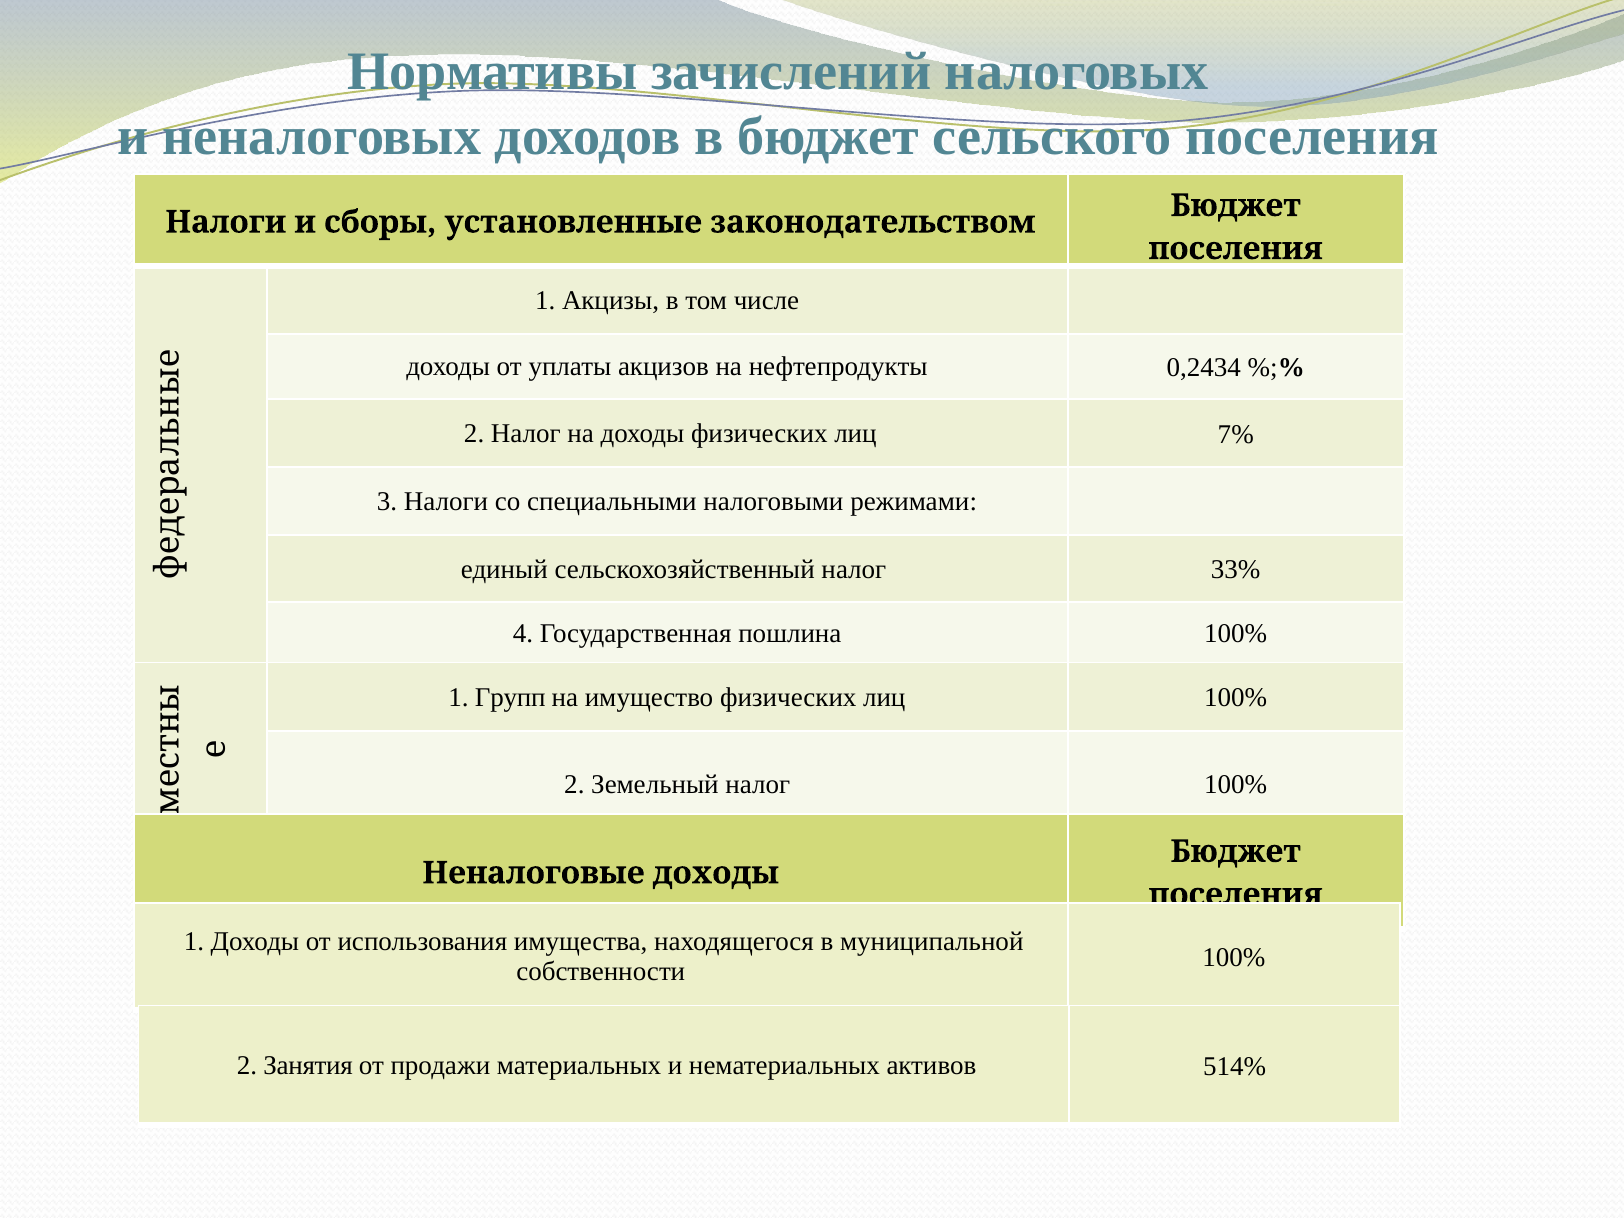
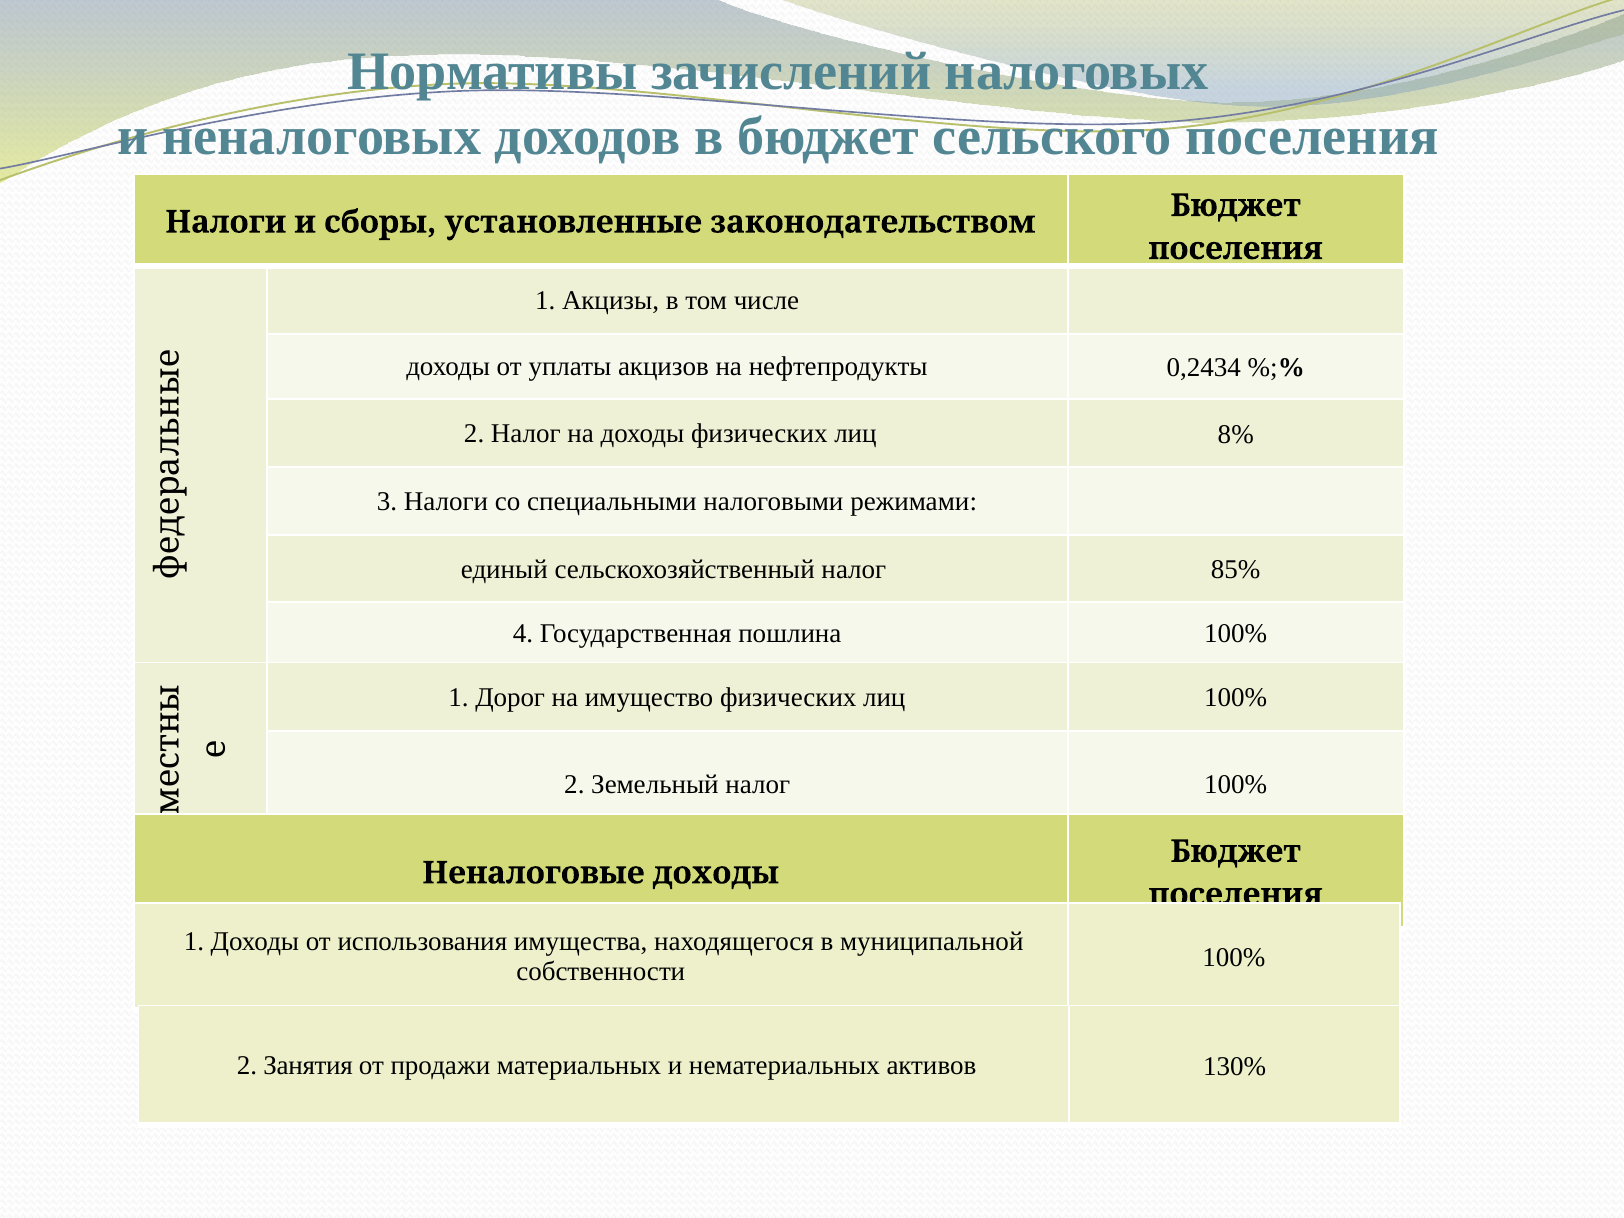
7%: 7% -> 8%
33%: 33% -> 85%
Групп: Групп -> Дорог
514%: 514% -> 130%
